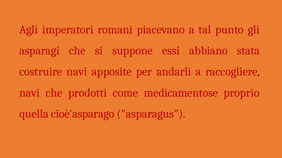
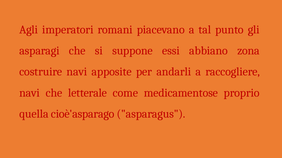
stata: stata -> zona
prodotti: prodotti -> letterale
